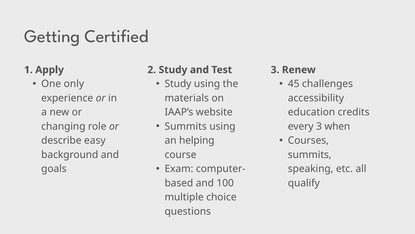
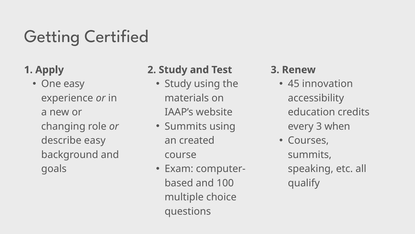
One only: only -> easy
challenges: challenges -> innovation
helping: helping -> created
